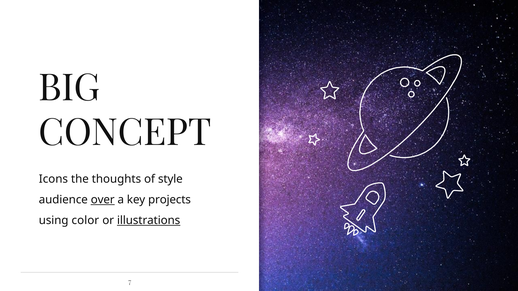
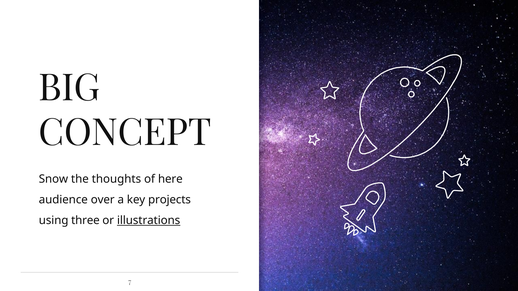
Icons: Icons -> Snow
style: style -> here
over underline: present -> none
color: color -> three
